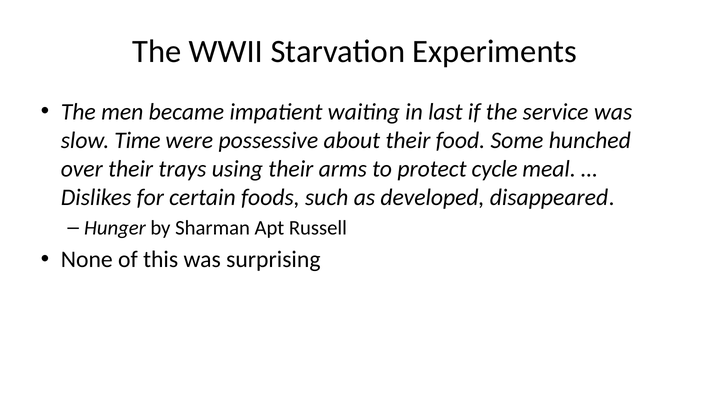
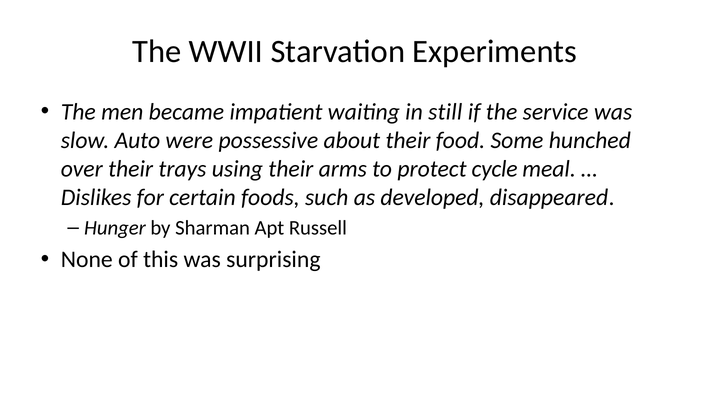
last: last -> still
Time: Time -> Auto
